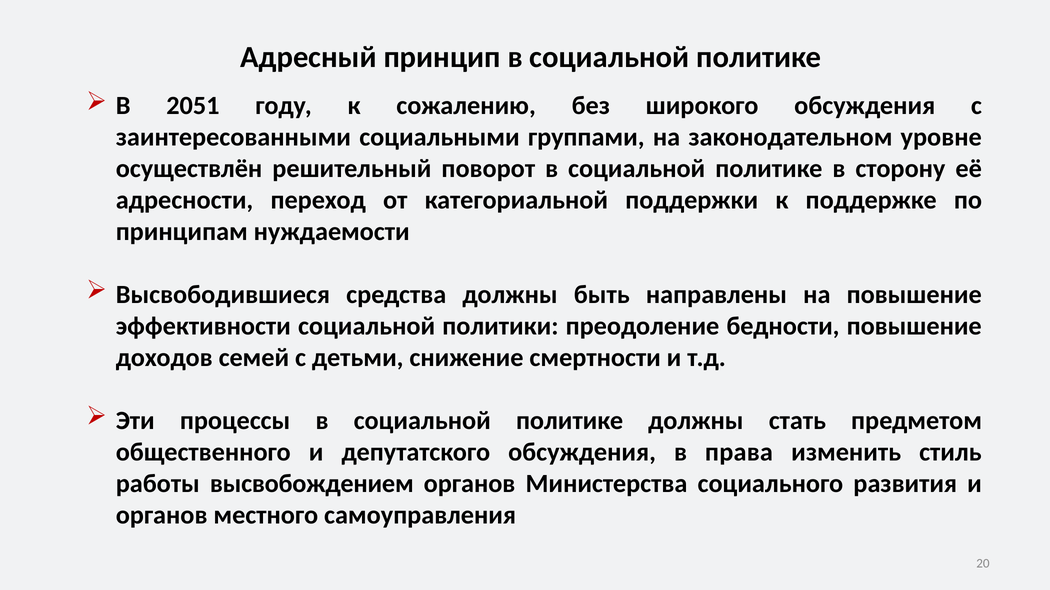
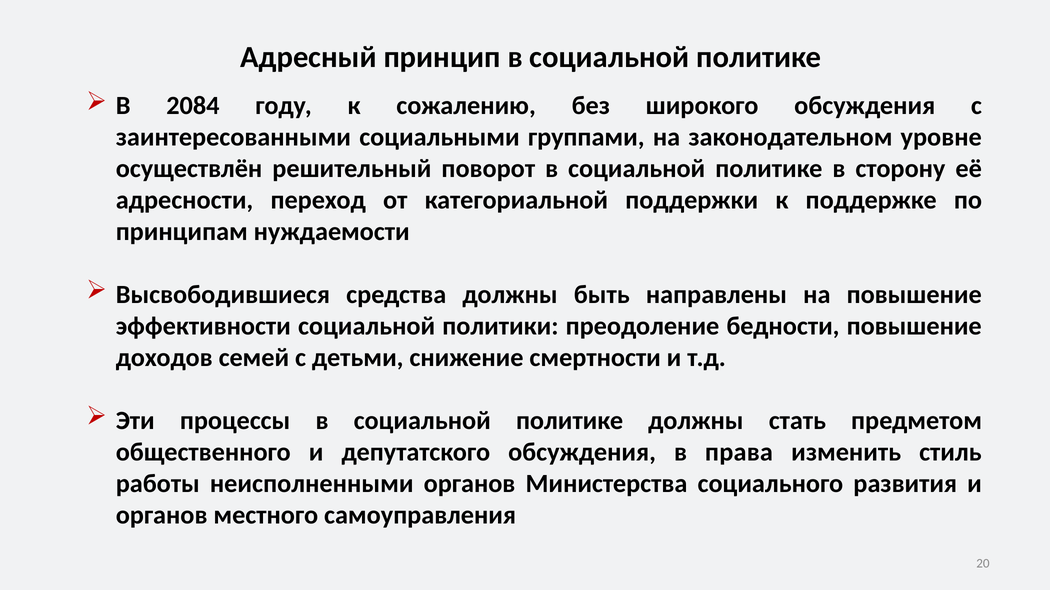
2051: 2051 -> 2084
высвобождением: высвобождением -> неисполненными
